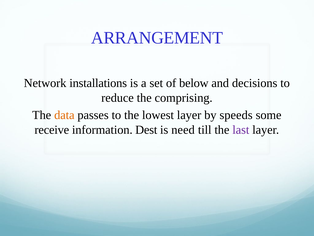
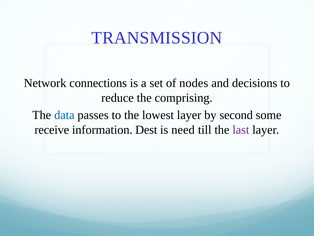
ARRANGEMENT: ARRANGEMENT -> TRANSMISSION
installations: installations -> connections
below: below -> nodes
data colour: orange -> blue
speeds: speeds -> second
